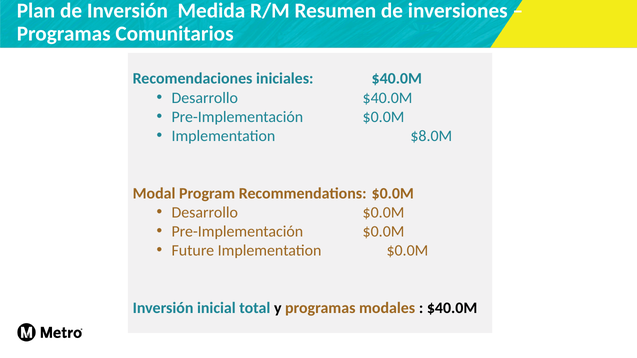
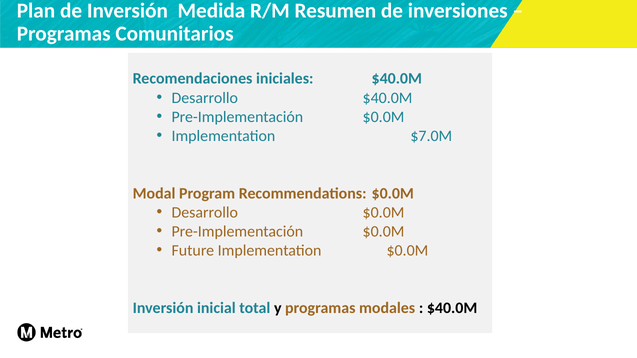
$8.0M: $8.0M -> $7.0M
